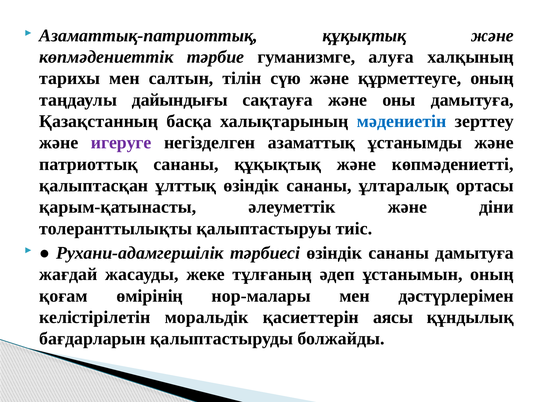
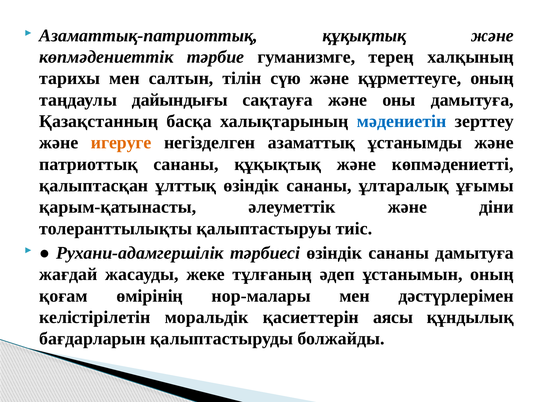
алуға: алуға -> терең
игеруге colour: purple -> orange
ортасы: ортасы -> ұғымы
